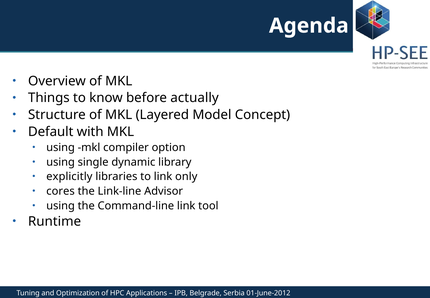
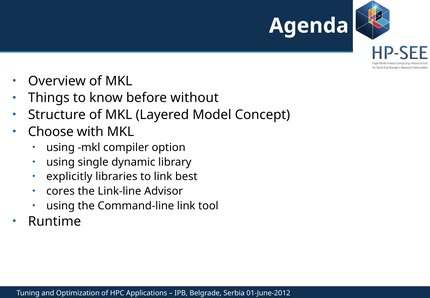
actually: actually -> without
Default: Default -> Choose
only: only -> best
